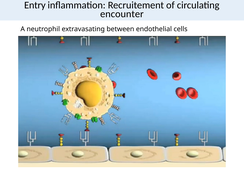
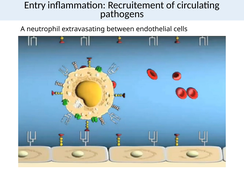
encounter: encounter -> pathogens
